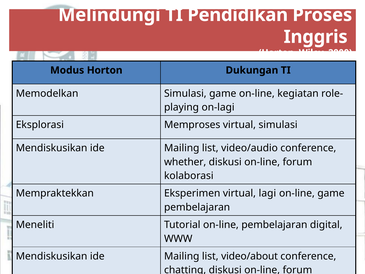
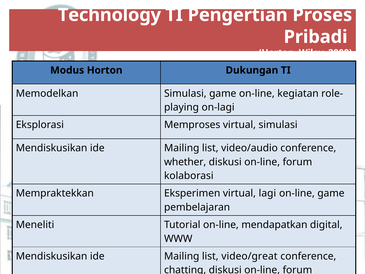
Melindungi: Melindungi -> Technology
Pendidikan: Pendidikan -> Pengertian
Inggris: Inggris -> Pribadi
on-line pembelajaran: pembelajaran -> mendapatkan
video/about: video/about -> video/great
